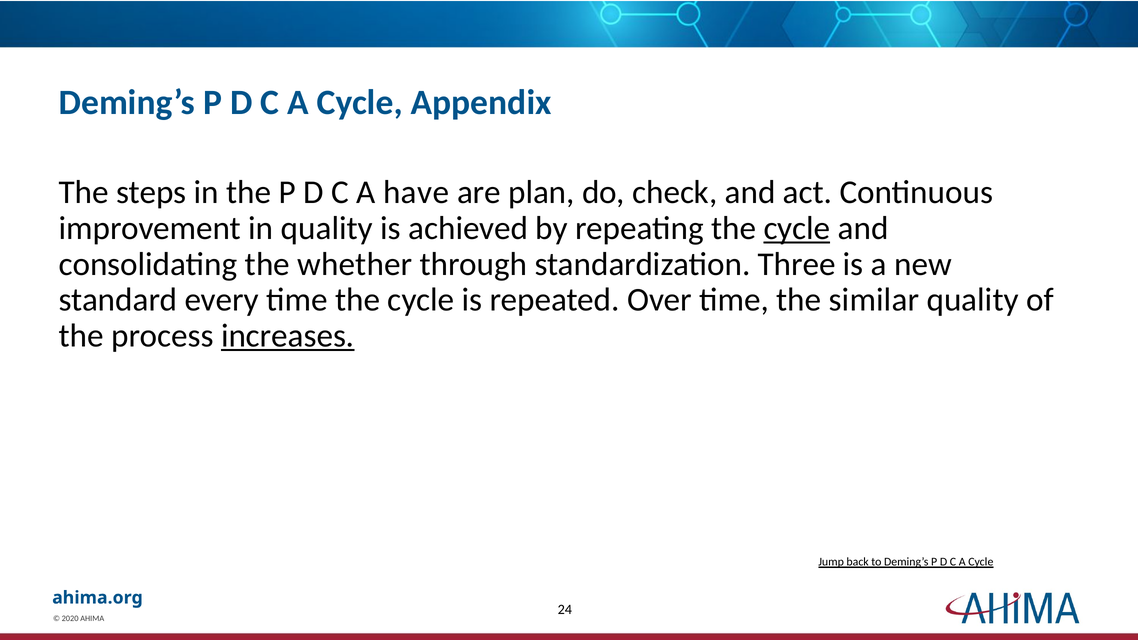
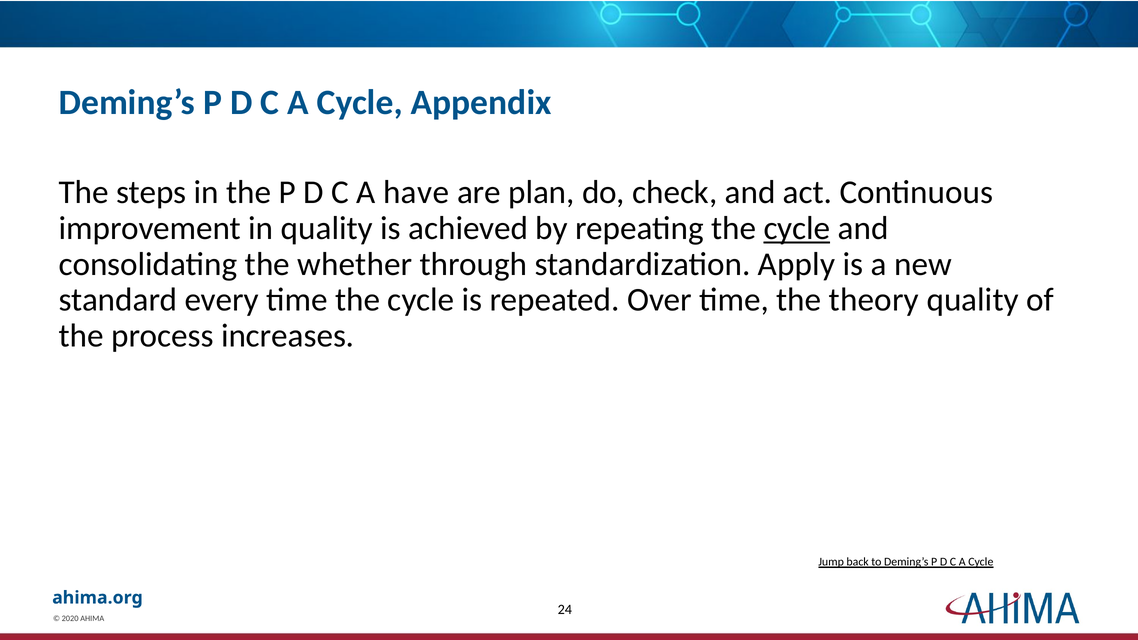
Three: Three -> Apply
similar: similar -> theory
increases underline: present -> none
